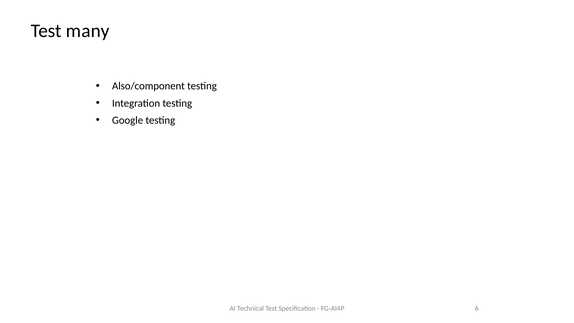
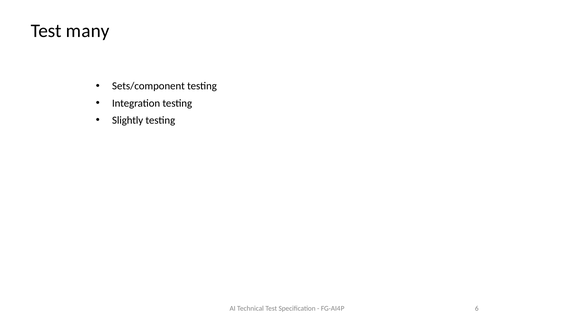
Also/component: Also/component -> Sets/component
Google: Google -> Slightly
